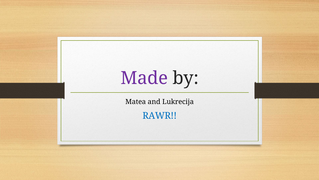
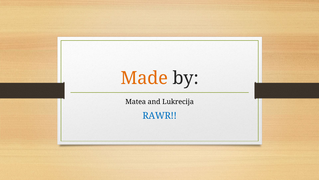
Made colour: purple -> orange
